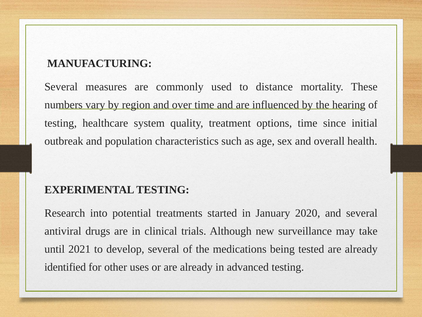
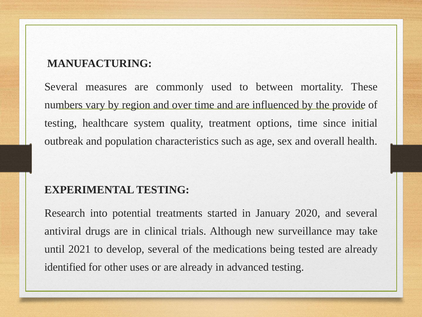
distance: distance -> between
hearing: hearing -> provide
